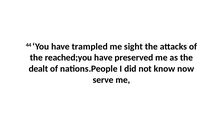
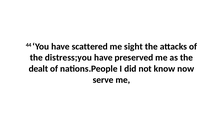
trampled: trampled -> scattered
reached;you: reached;you -> distress;you
